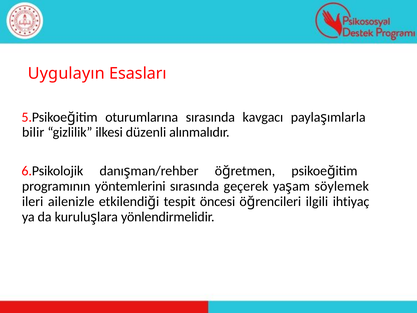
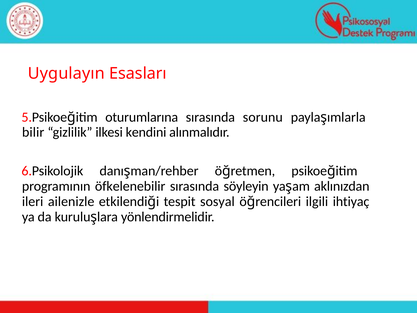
kavgacı: kavgacı -> sorunu
düzenli: düzenli -> kendini
yöntemlerini: yöntemlerini -> öfkelenebilir
geçerek: geçerek -> söyleyin
söylemek: söylemek -> aklınızdan
öncesi: öncesi -> sosyal
